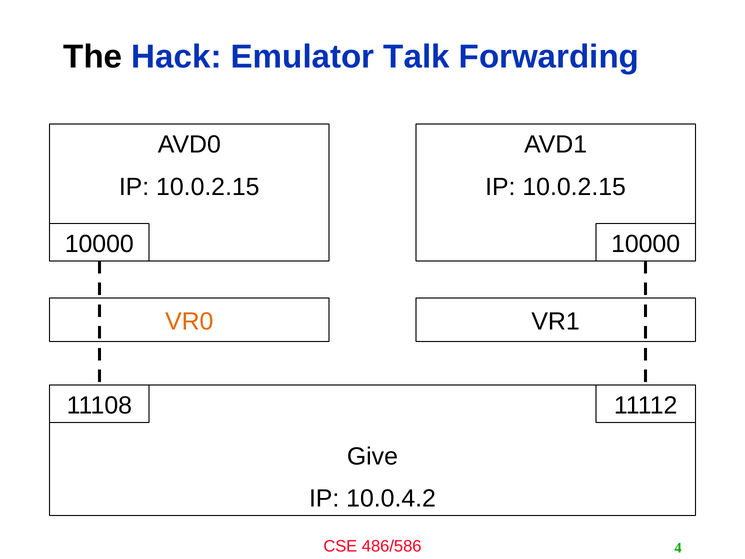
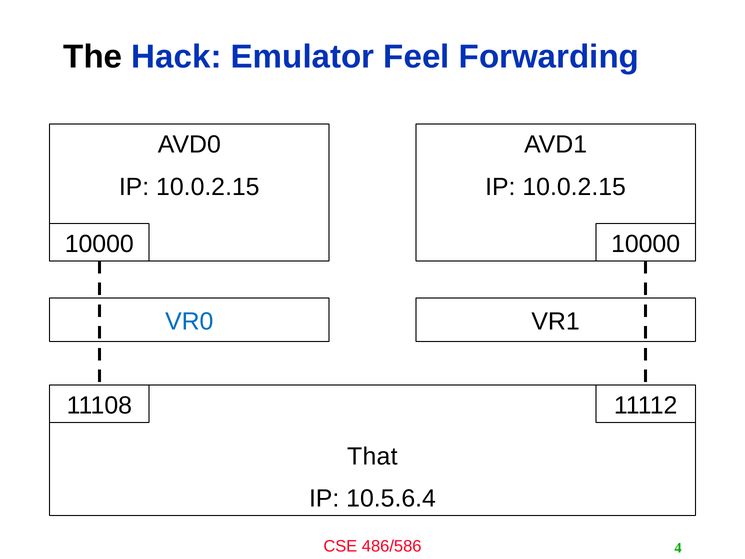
Talk: Talk -> Feel
VR0 colour: orange -> blue
Give: Give -> That
10.0.4.2: 10.0.4.2 -> 10.5.6.4
